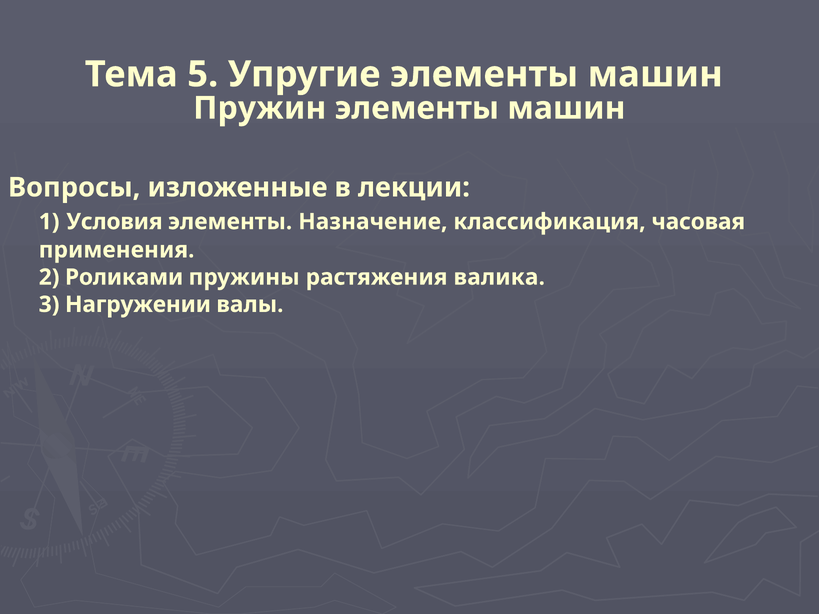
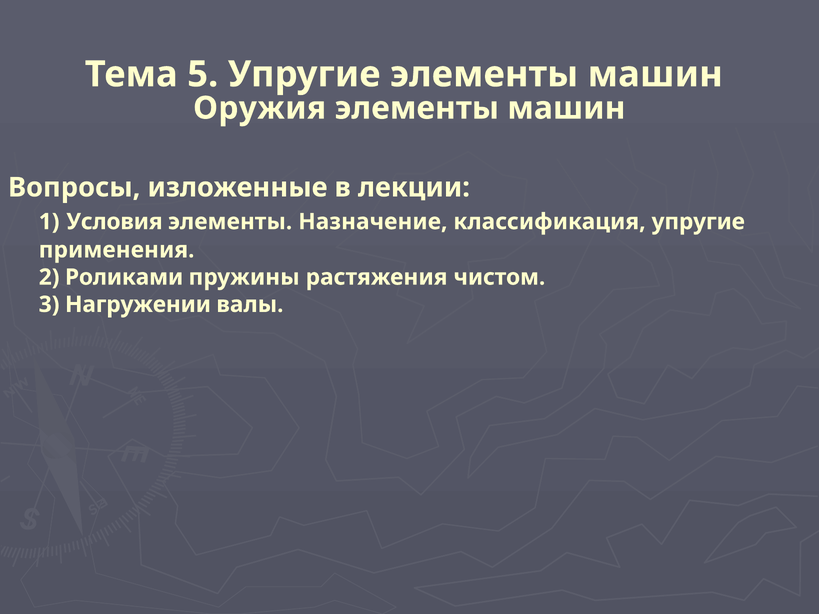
Пружин: Пружин -> Оружия
классификация часовая: часовая -> упругие
валика: валика -> чистом
